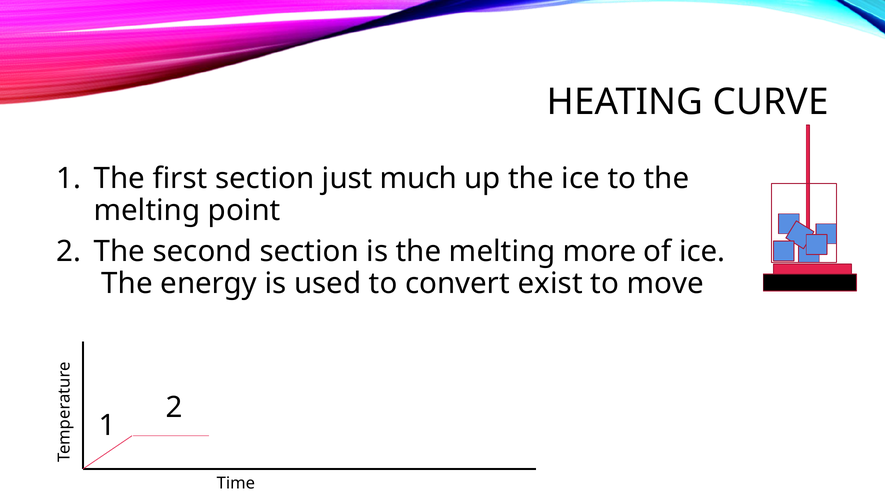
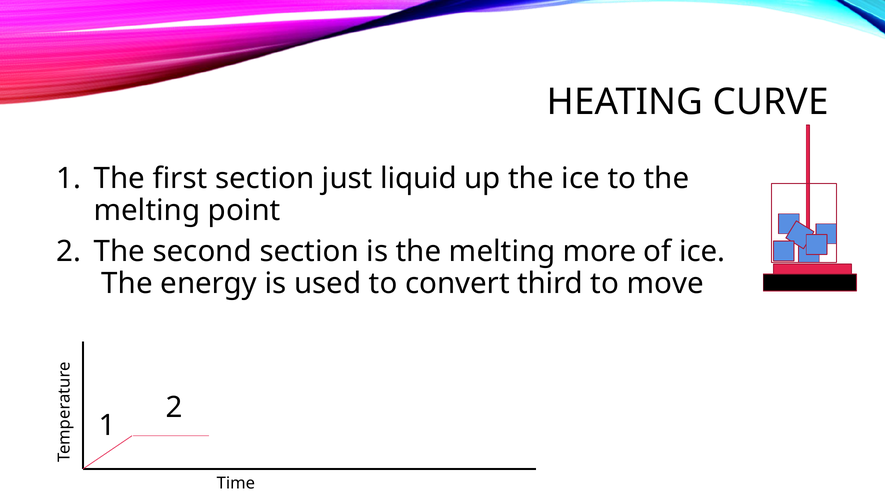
much: much -> liquid
exist: exist -> third
